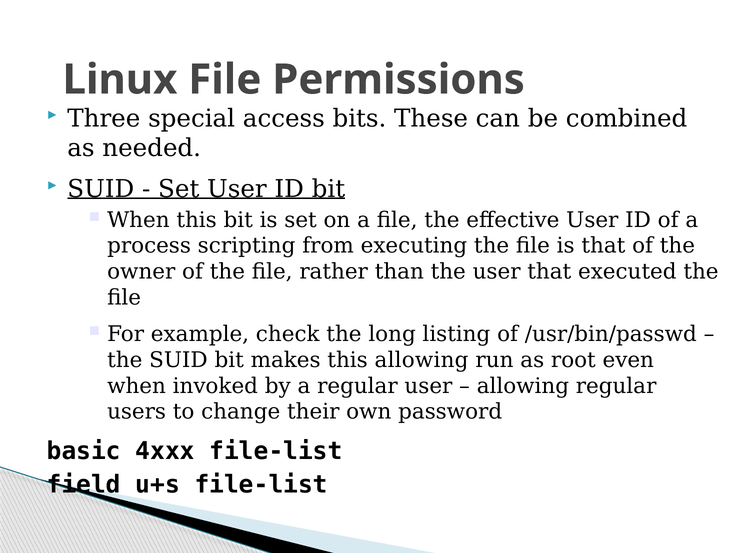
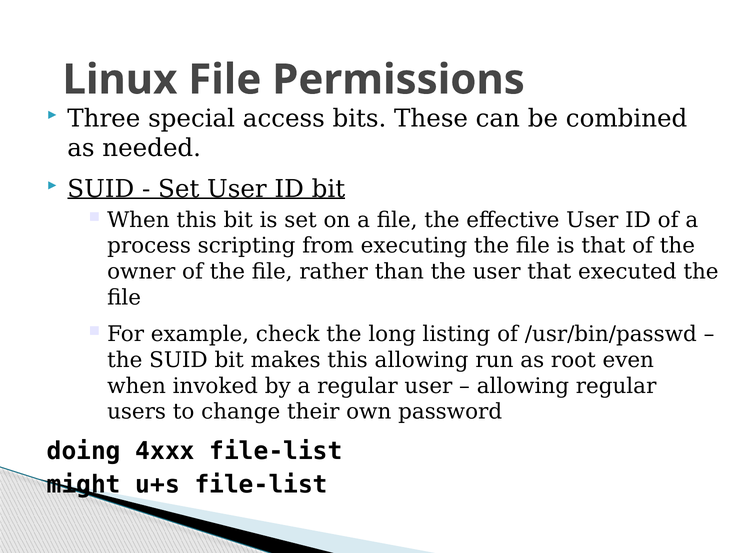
basic: basic -> doing
field: field -> might
